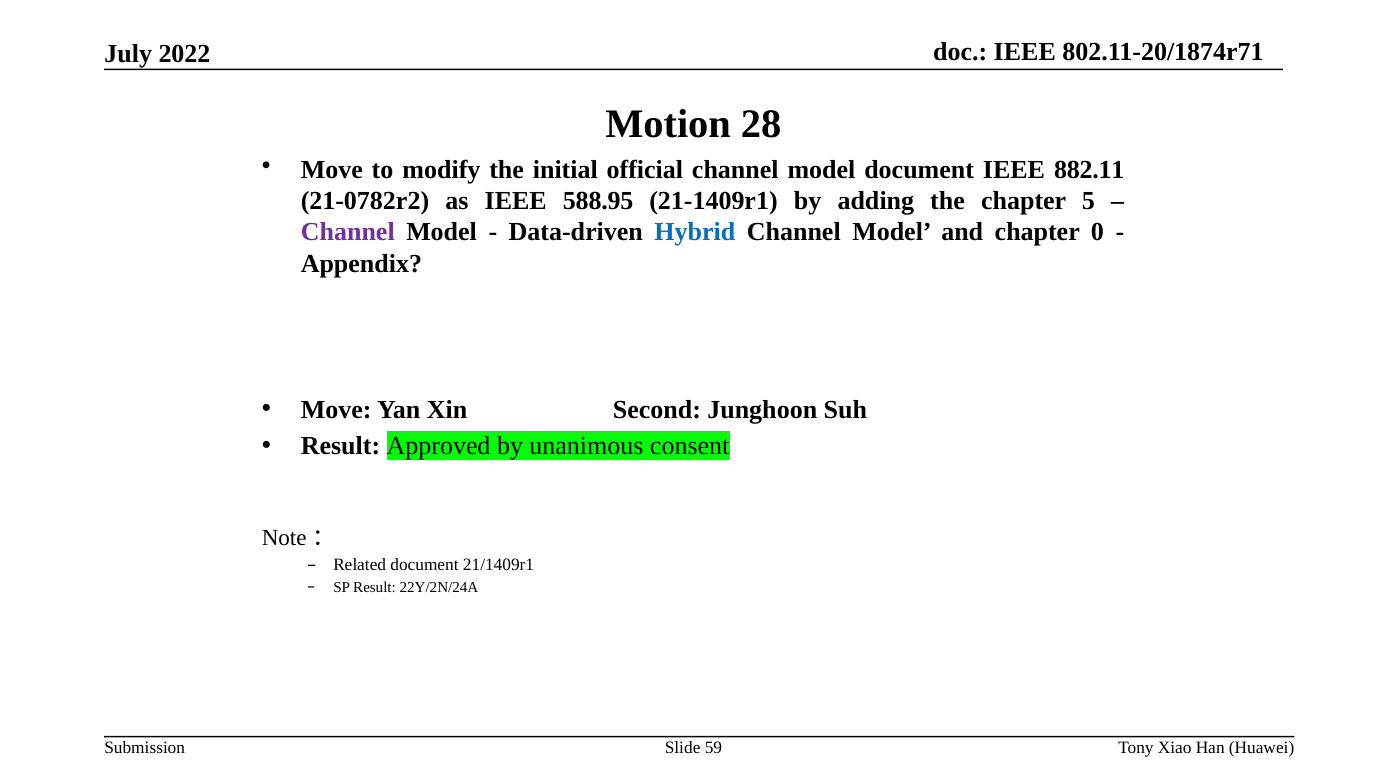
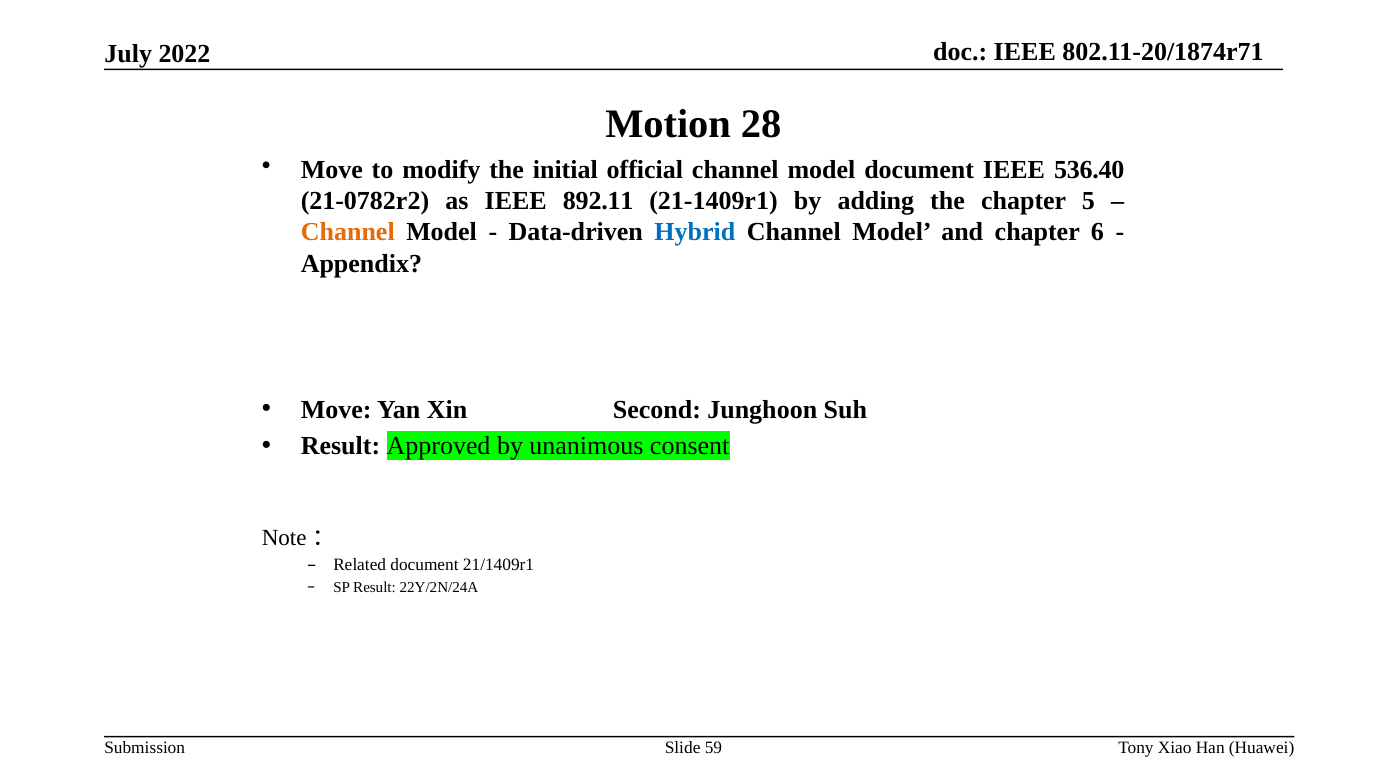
882.11: 882.11 -> 536.40
588.95: 588.95 -> 892.11
Channel at (348, 232) colour: purple -> orange
0: 0 -> 6
